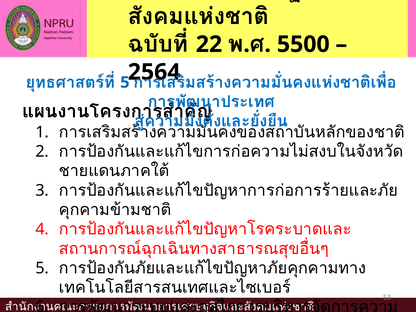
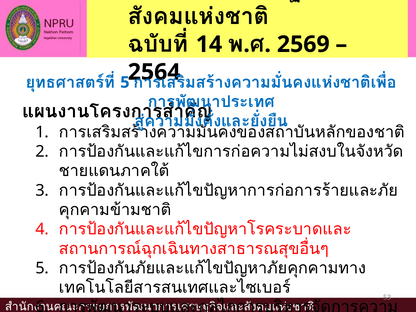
22: 22 -> 14
5500: 5500 -> 2569
